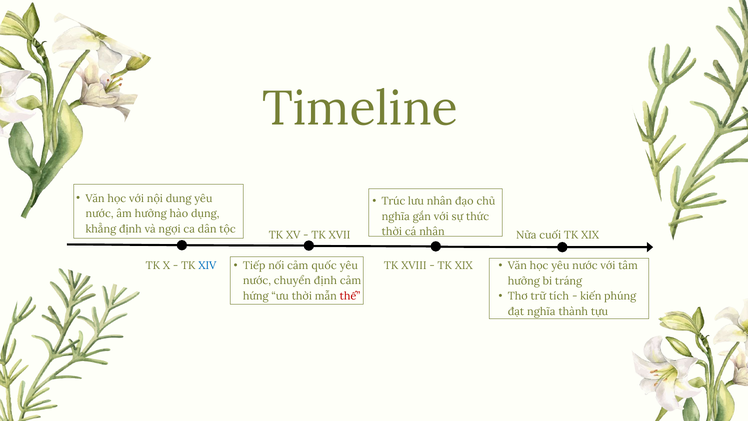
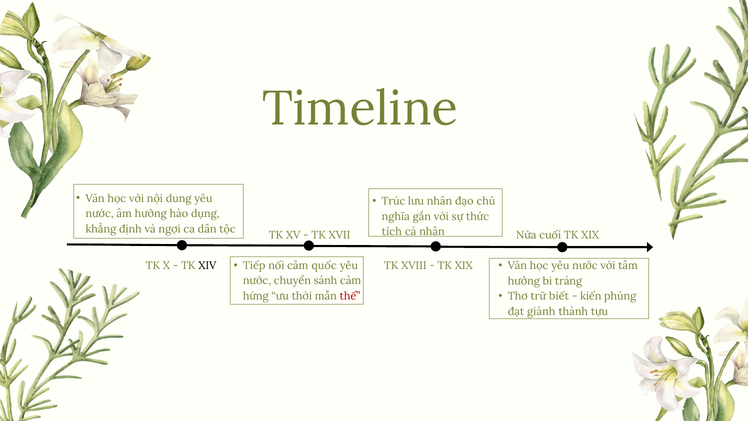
thời at (392, 232): thời -> tích
XIV colour: blue -> black
chuyển định: định -> sánh
tích: tích -> biết
đạt nghĩa: nghĩa -> giành
